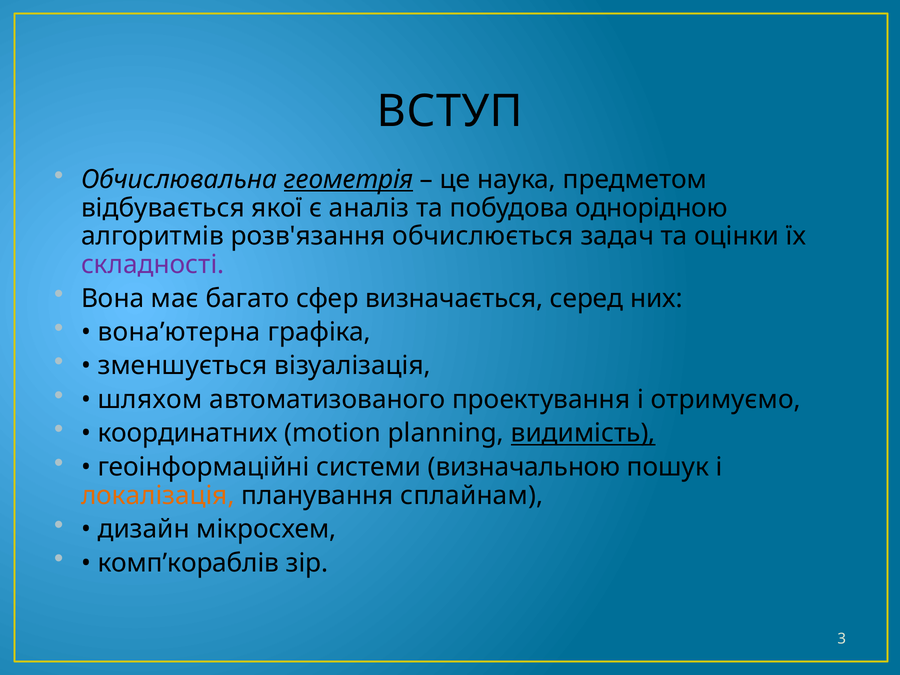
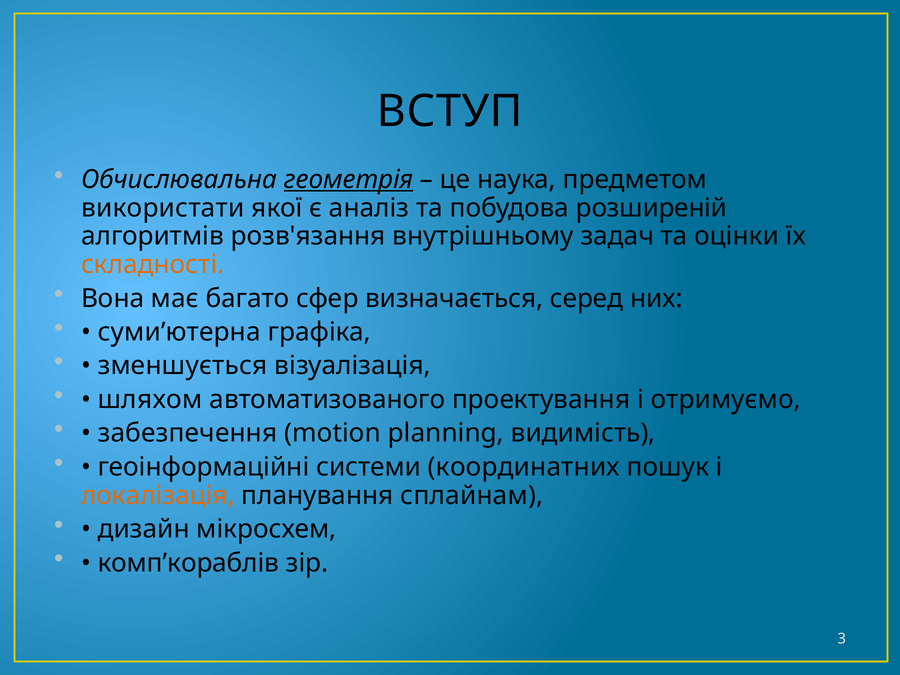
відбувається: відбувається -> використати
однорідною: однорідною -> розширеній
обчислюється: обчислюється -> внутрішньому
складності colour: purple -> orange
вона’ютерна: вона’ютерна -> суми’ютерна
координатних: координатних -> забезпечення
видимість underline: present -> none
визначальною: визначальною -> координатних
